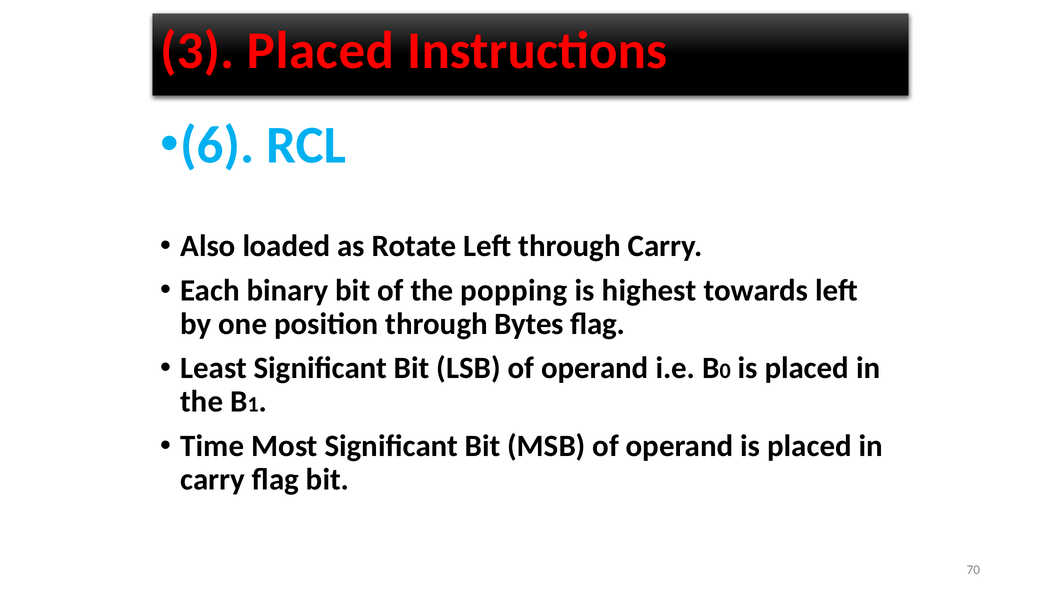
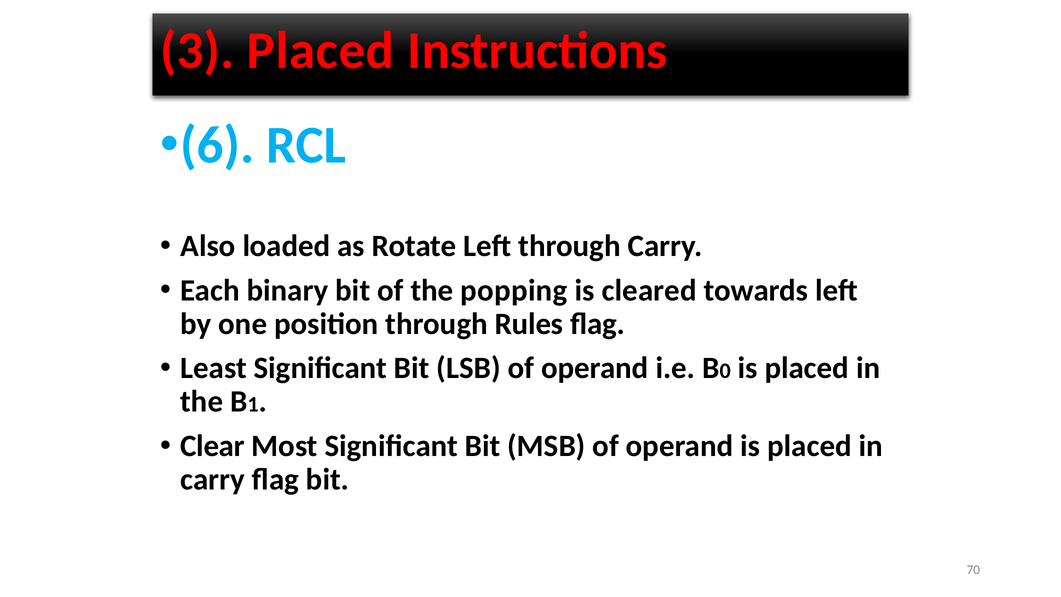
highest: highest -> cleared
Bytes: Bytes -> Rules
Time: Time -> Clear
